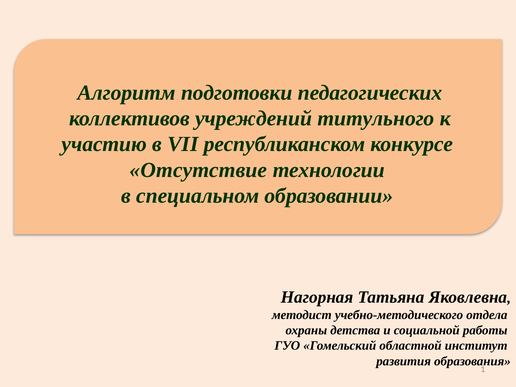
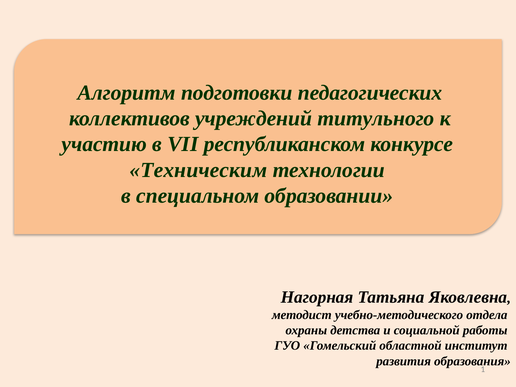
Отсутствие: Отсутствие -> Техническим
